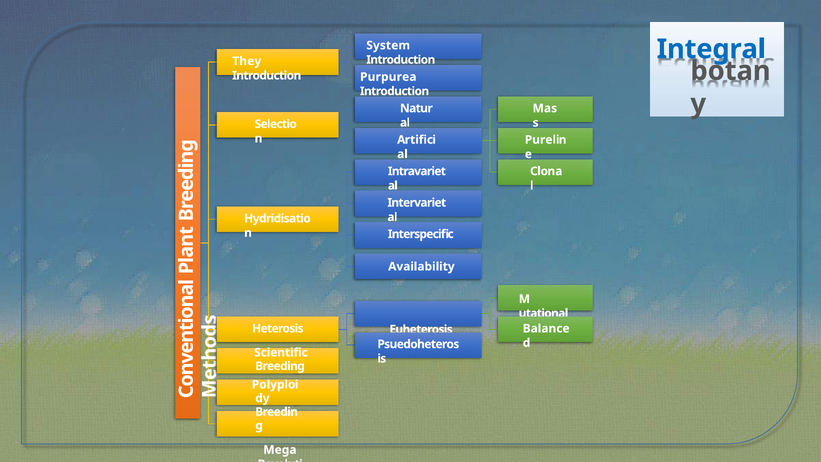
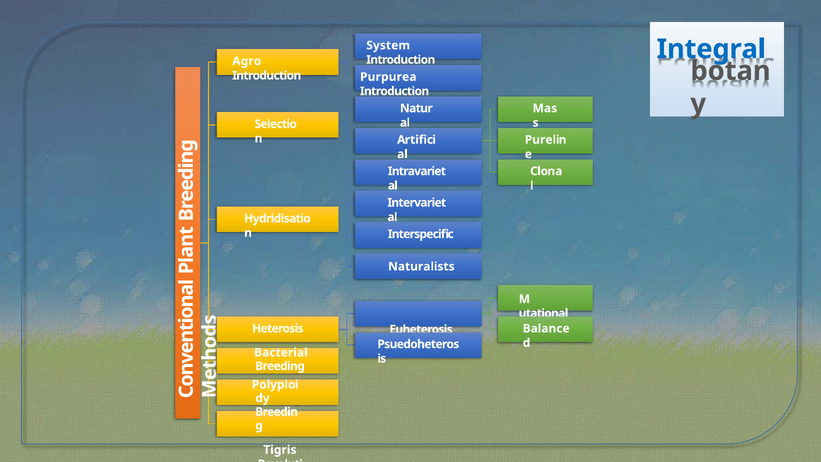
They: They -> Agro
Availability: Availability -> Naturalists
Scientific: Scientific -> Bacterial
Mega: Mega -> Tigris
